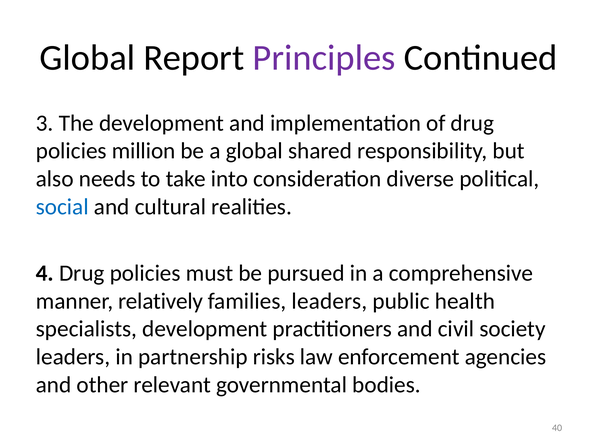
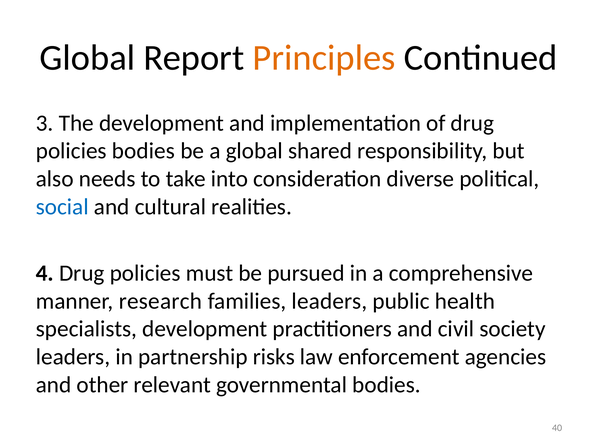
Principles colour: purple -> orange
policies million: million -> bodies
relatively: relatively -> research
